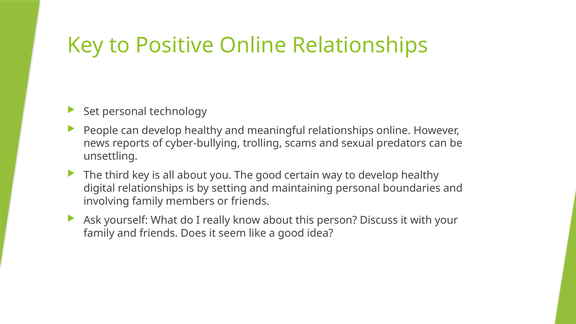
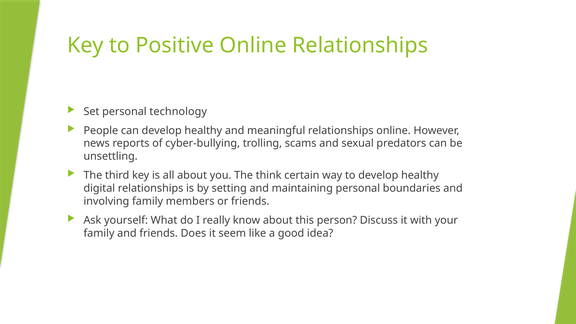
The good: good -> think
